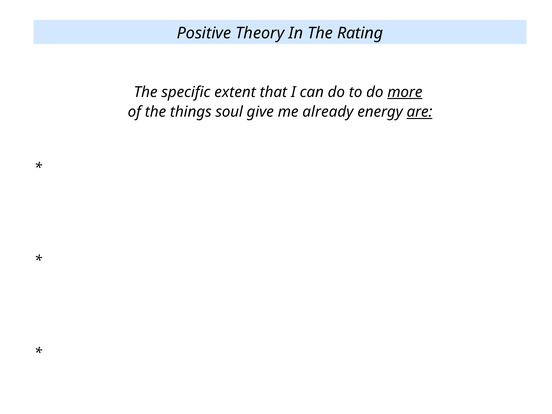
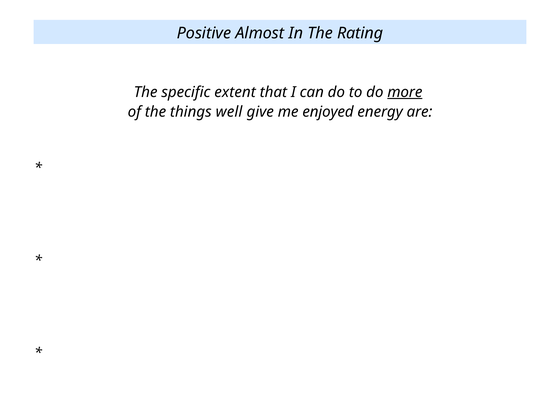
Theory: Theory -> Almost
soul: soul -> well
already: already -> enjoyed
are underline: present -> none
